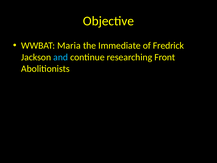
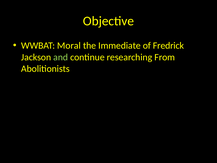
Maria: Maria -> Moral
and colour: light blue -> light green
Front: Front -> From
